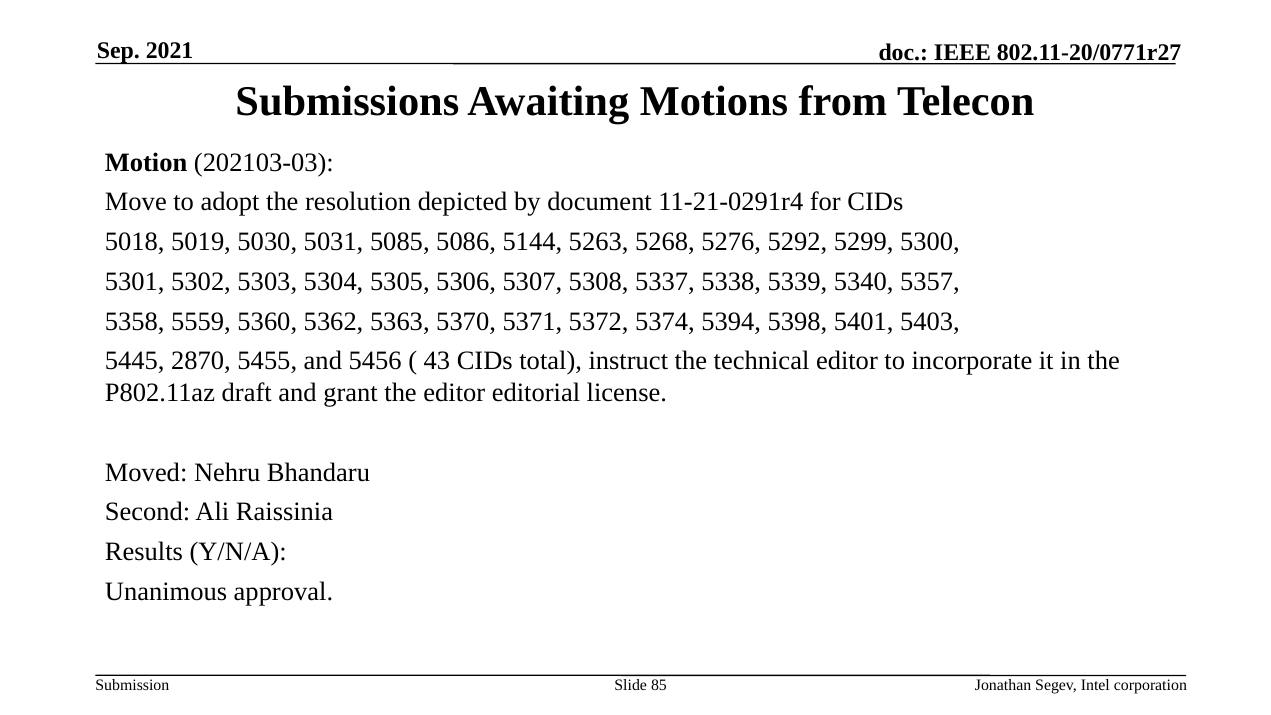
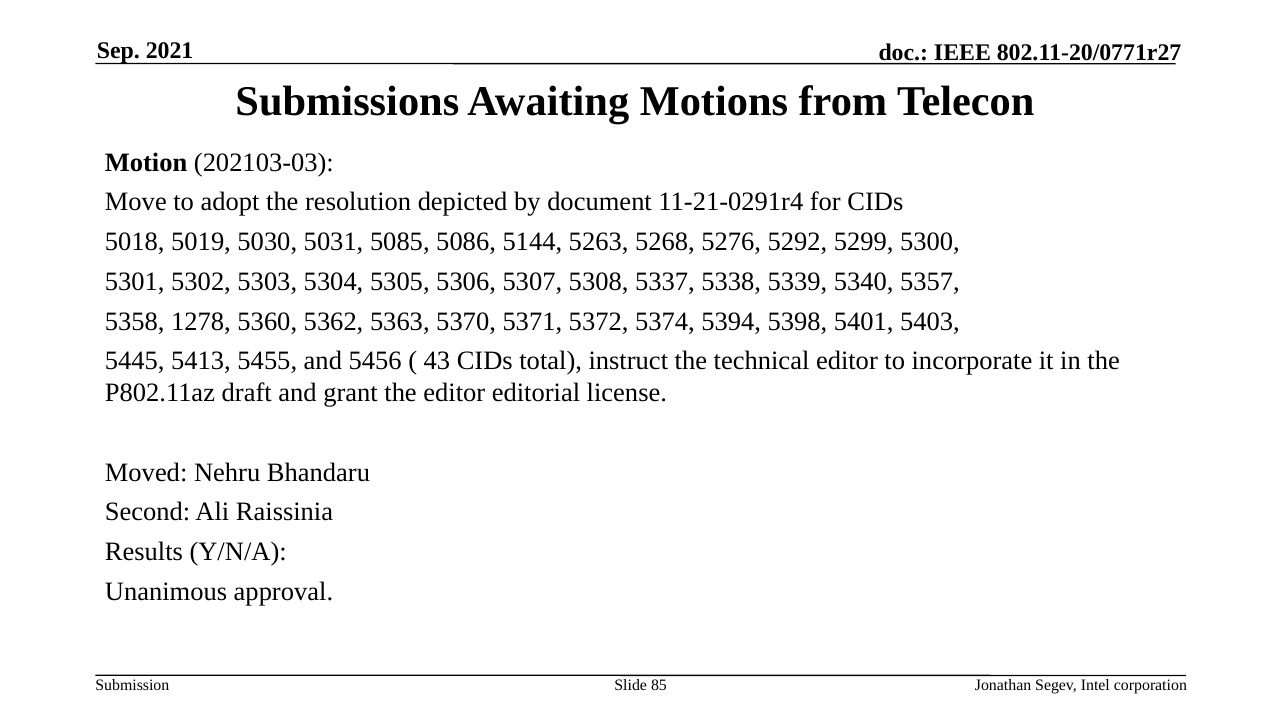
5559: 5559 -> 1278
2870: 2870 -> 5413
